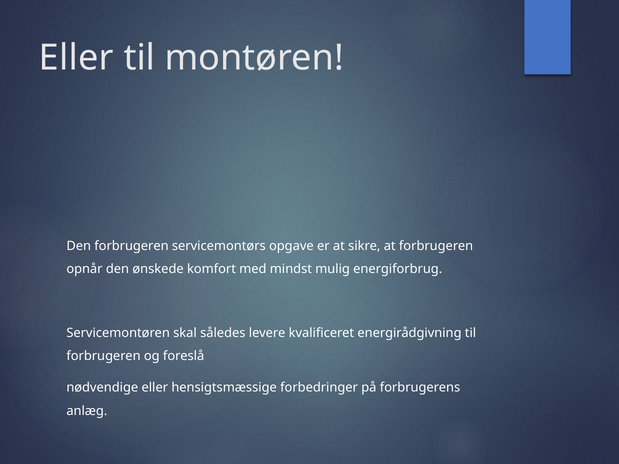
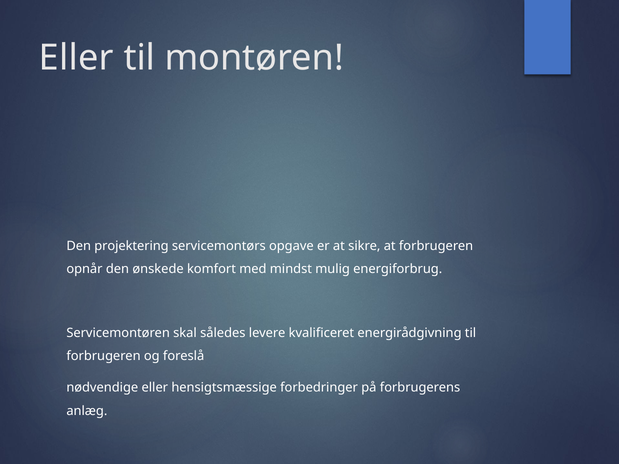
Den forbrugeren: forbrugeren -> projektering
